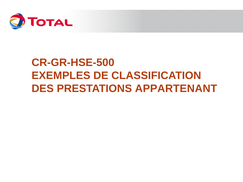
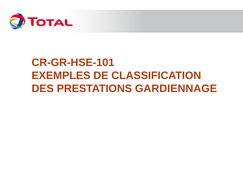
CR-GR-HSE-500: CR-GR-HSE-500 -> CR-GR-HSE-101
APPARTENANT: APPARTENANT -> GARDIENNAGE
